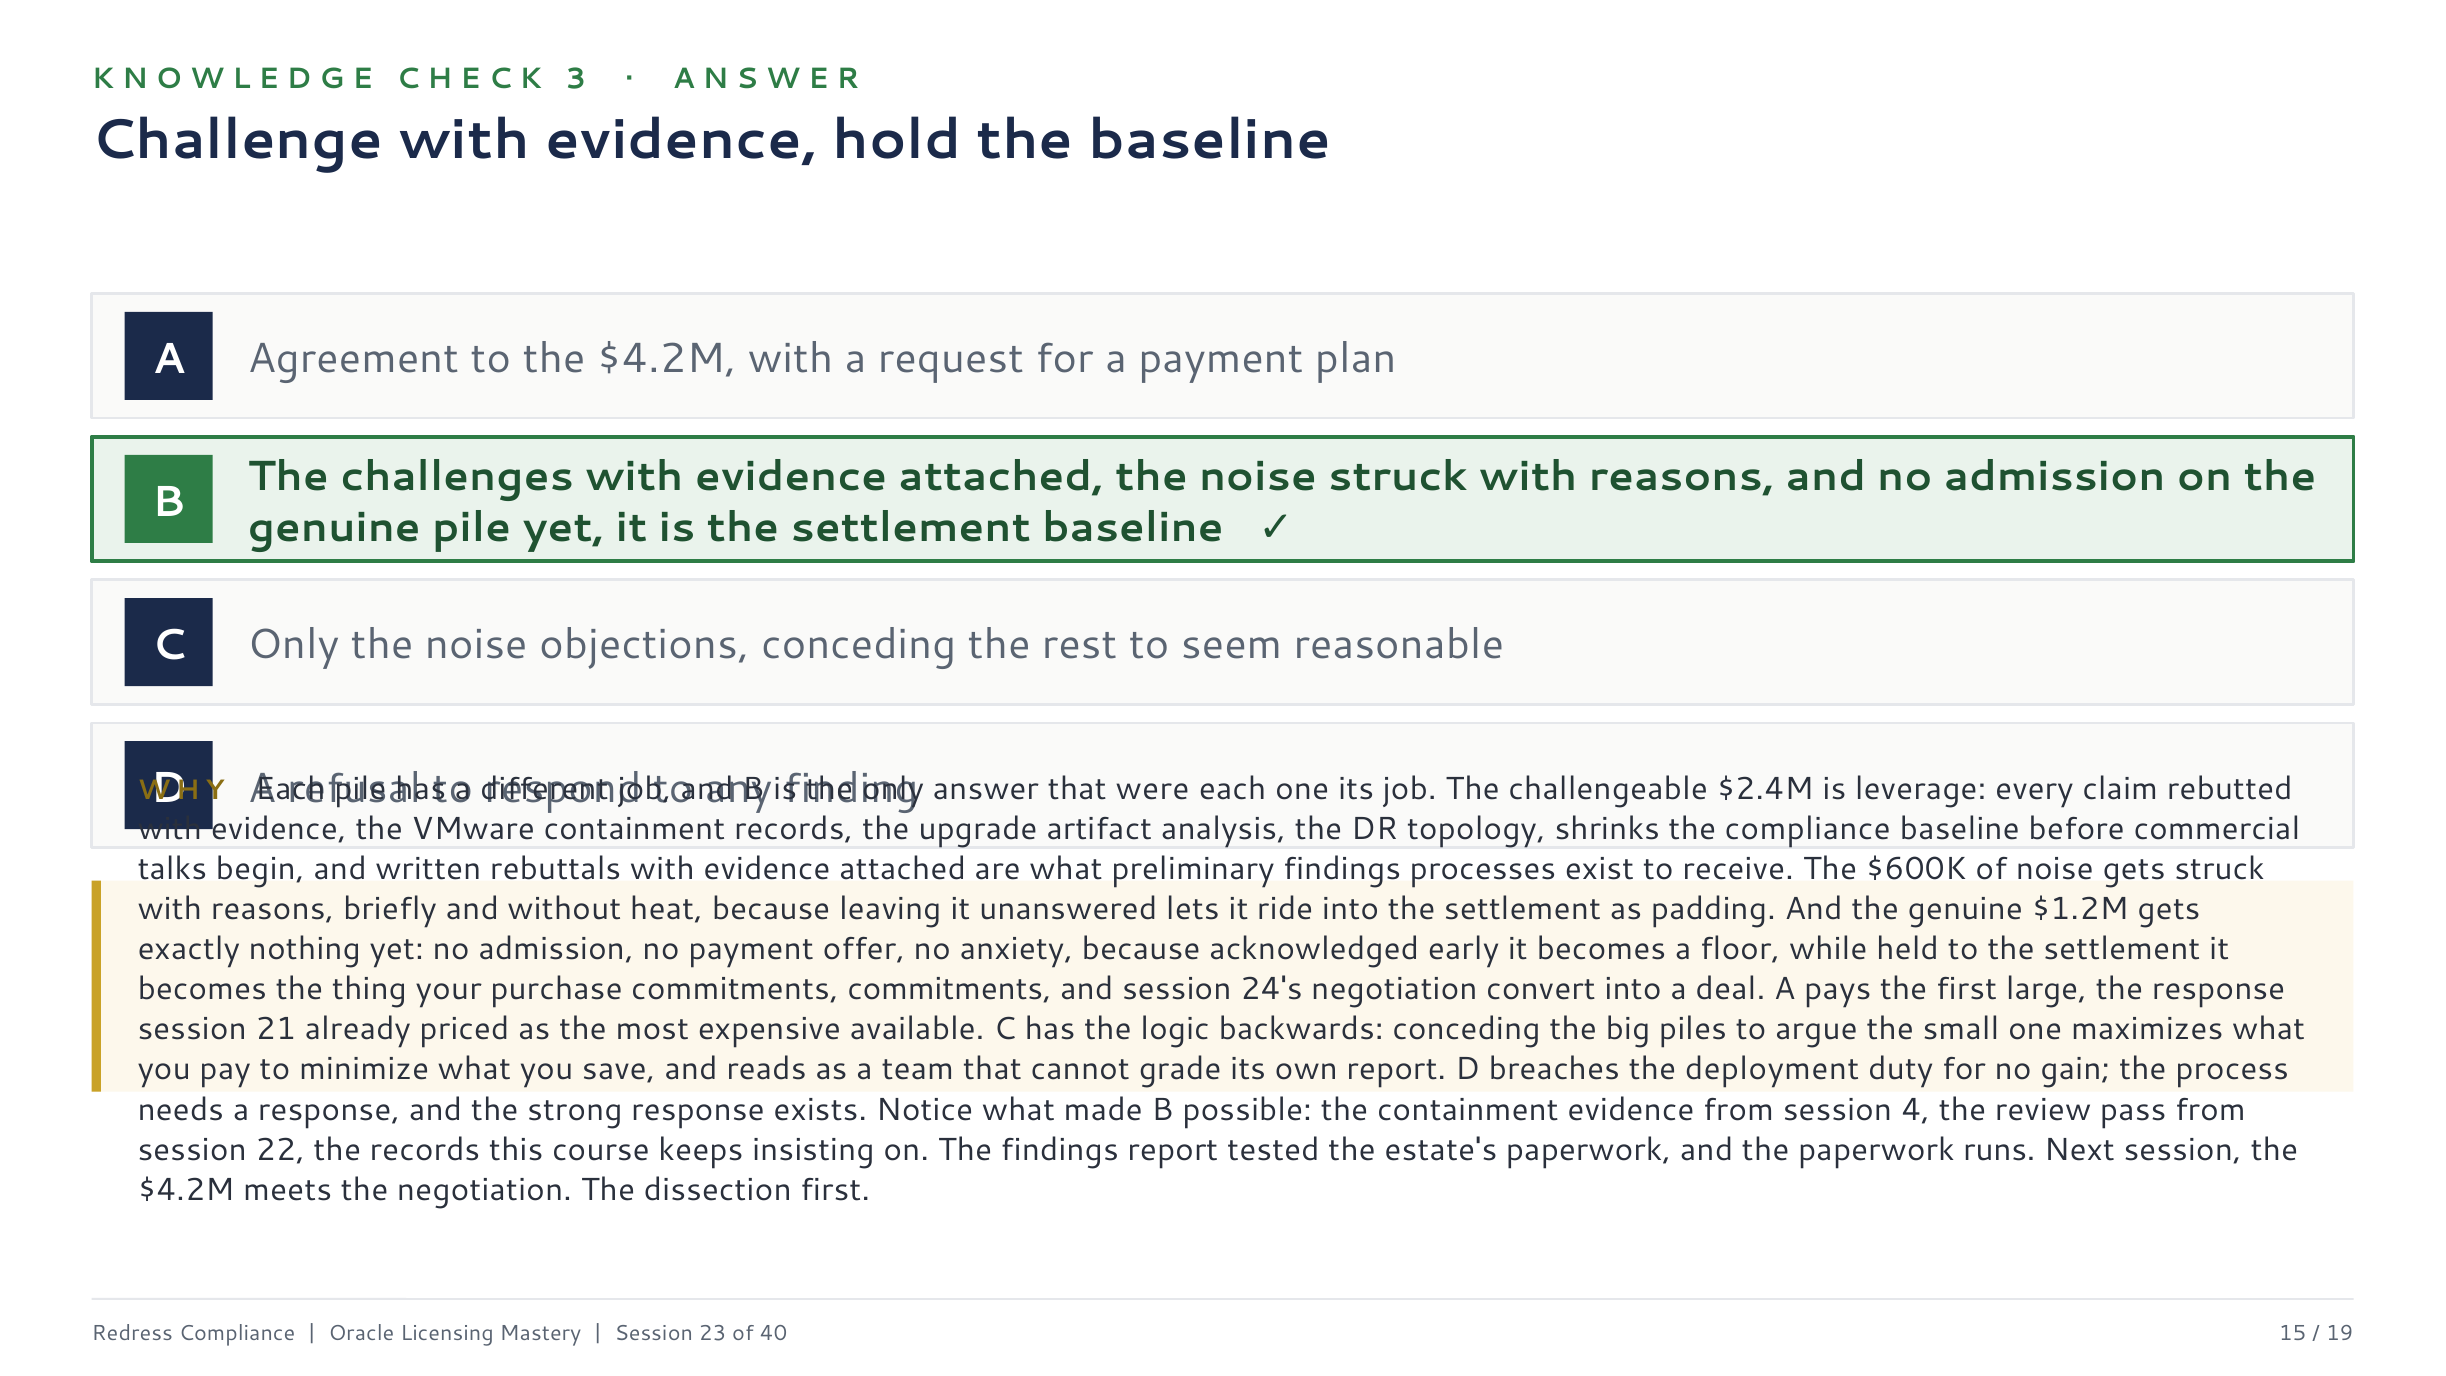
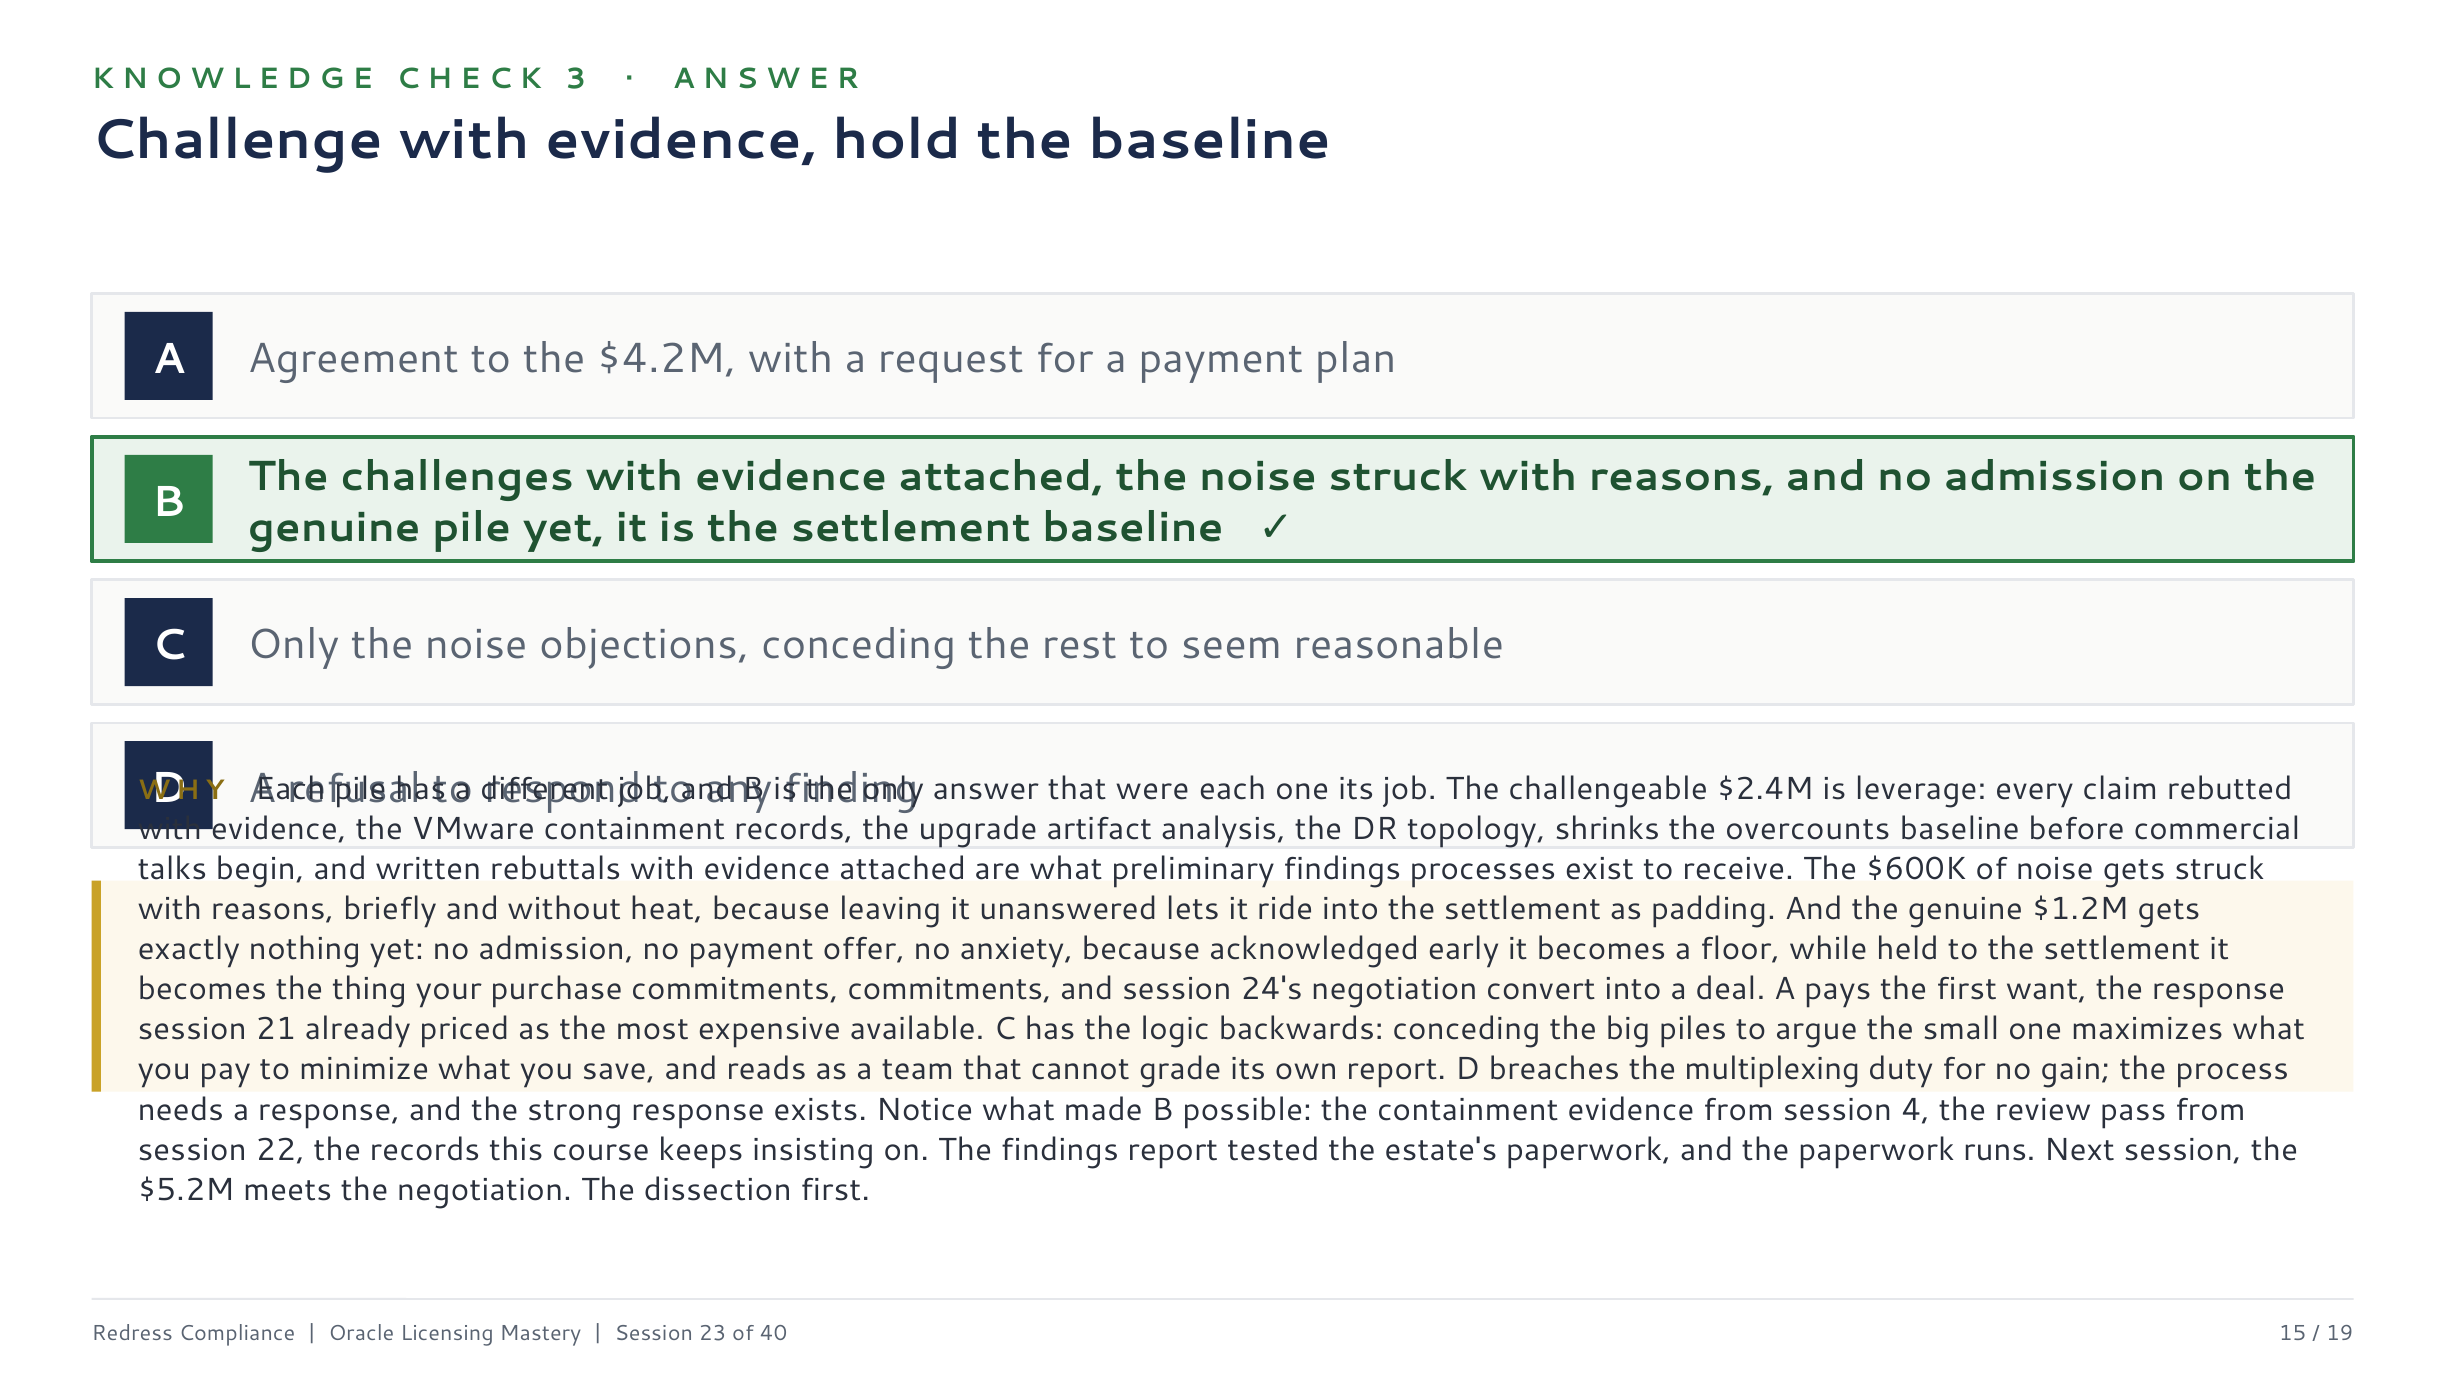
the compliance: compliance -> overcounts
large: large -> want
deployment: deployment -> multiplexing
$4.2M at (186, 1190): $4.2M -> $5.2M
